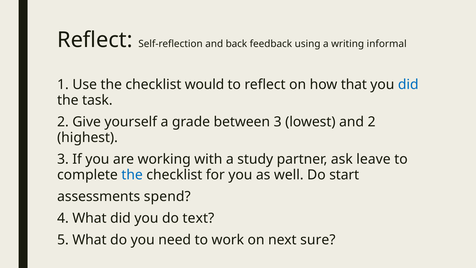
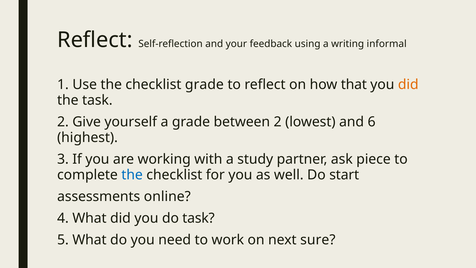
back: back -> your
checklist would: would -> grade
did at (408, 85) colour: blue -> orange
between 3: 3 -> 2
and 2: 2 -> 6
leave: leave -> piece
spend: spend -> online
do text: text -> task
